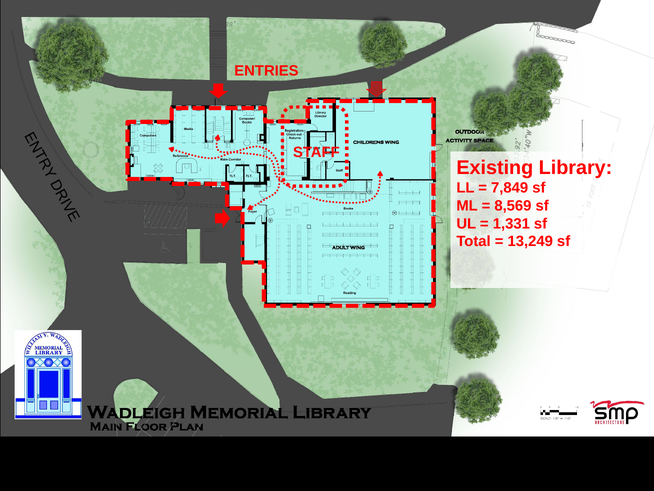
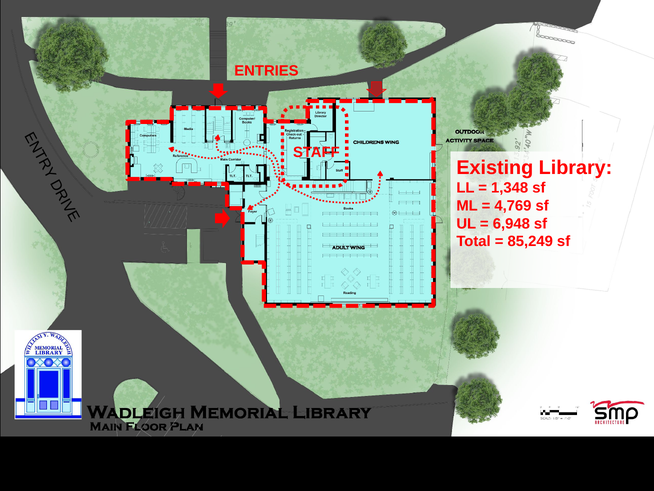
7,849: 7,849 -> 1,348
8,569: 8,569 -> 4,769
1,331: 1,331 -> 6,948
13,249: 13,249 -> 85,249
